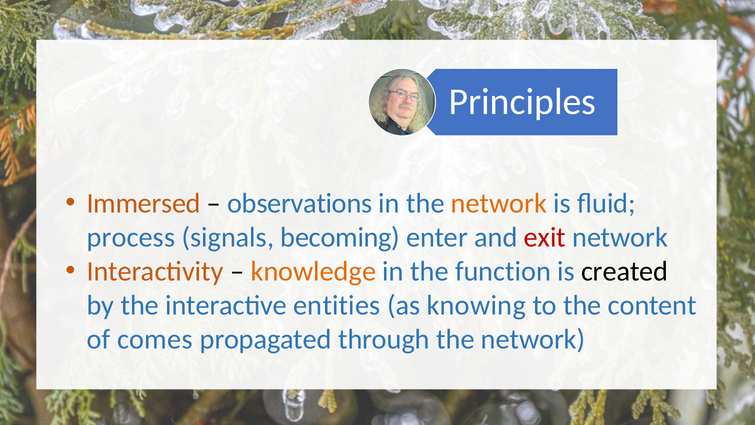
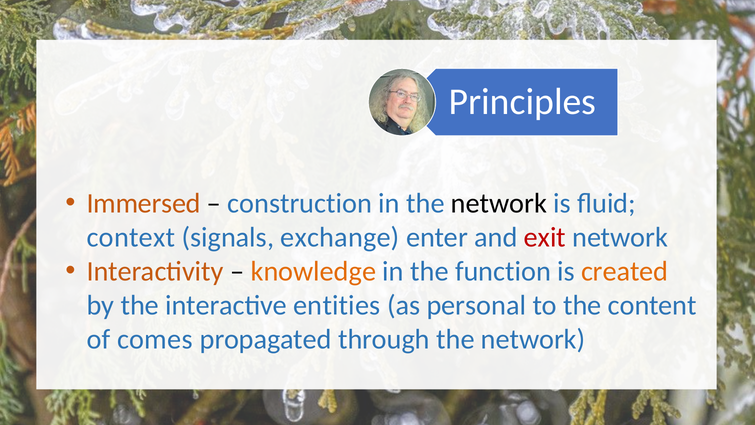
observations: observations -> construction
network at (499, 203) colour: orange -> black
process: process -> context
becoming: becoming -> exchange
created colour: black -> orange
knowing: knowing -> personal
